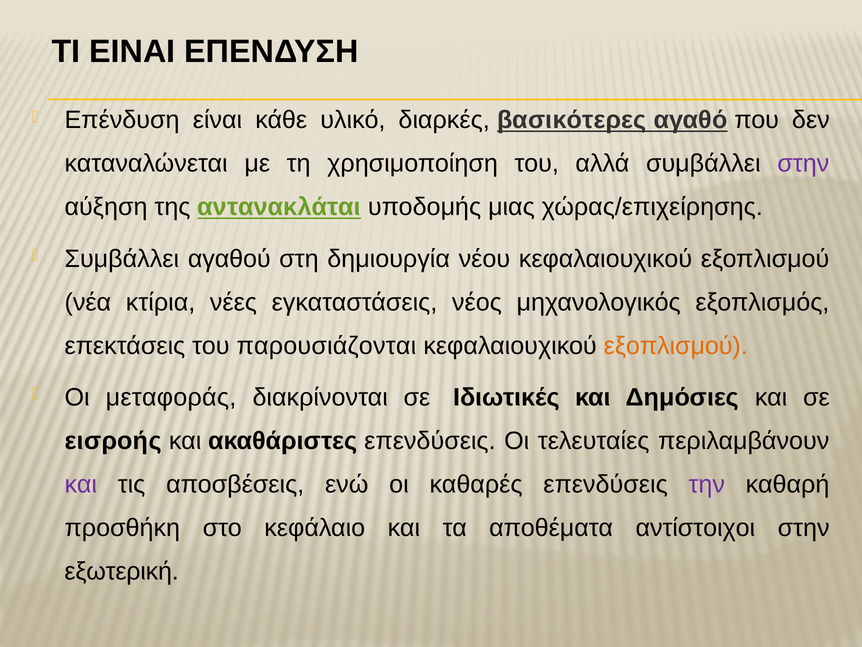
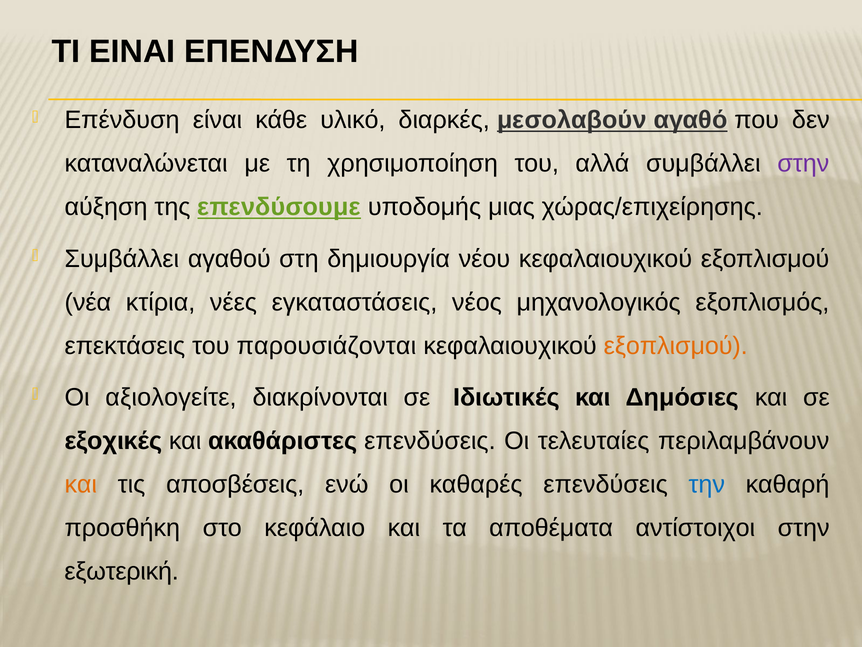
βασικότερες: βασικότερες -> μεσολαβούν
αντανακλάται: αντανακλάται -> επενδύσουμε
μεταφοράς: μεταφοράς -> αξιολογείτε
εισροής: εισροής -> εξοχικές
και at (81, 484) colour: purple -> orange
την colour: purple -> blue
